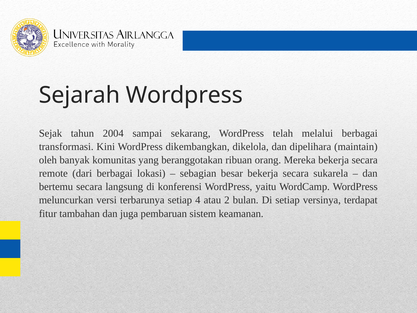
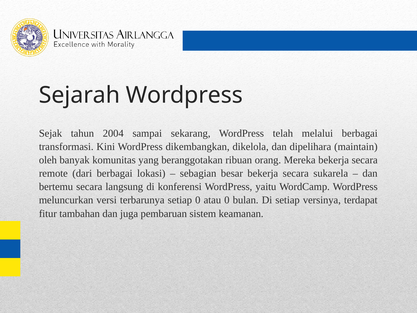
setiap 4: 4 -> 0
atau 2: 2 -> 0
